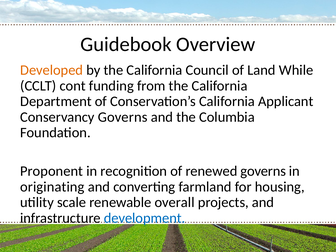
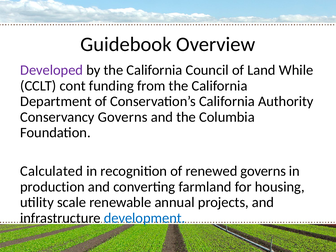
Developed colour: orange -> purple
Applicant: Applicant -> Authority
Proponent: Proponent -> Calculated
originating: originating -> production
overall: overall -> annual
